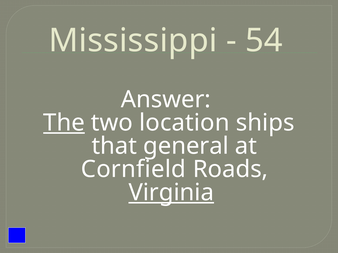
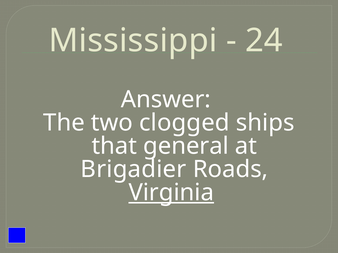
54: 54 -> 24
The underline: present -> none
location: location -> clogged
Cornfield: Cornfield -> Brigadier
